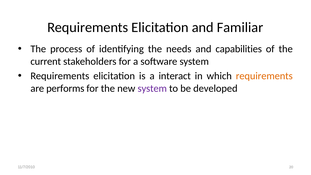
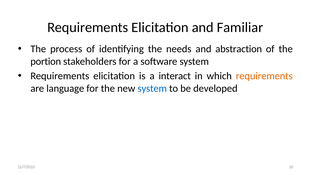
capabilities: capabilities -> abstraction
current: current -> portion
performs: performs -> language
system at (152, 88) colour: purple -> blue
